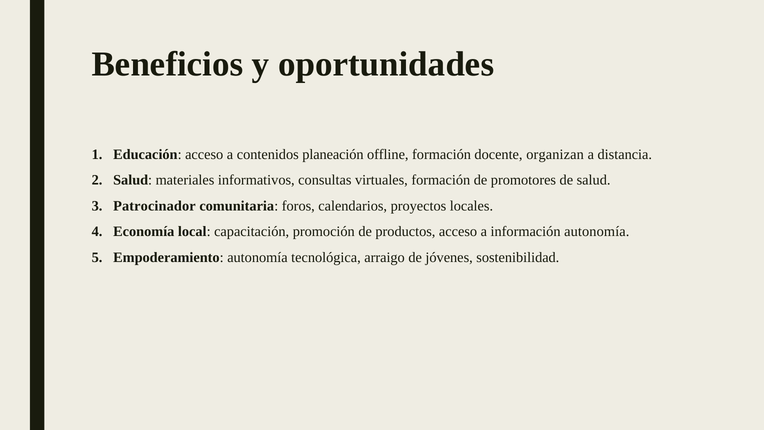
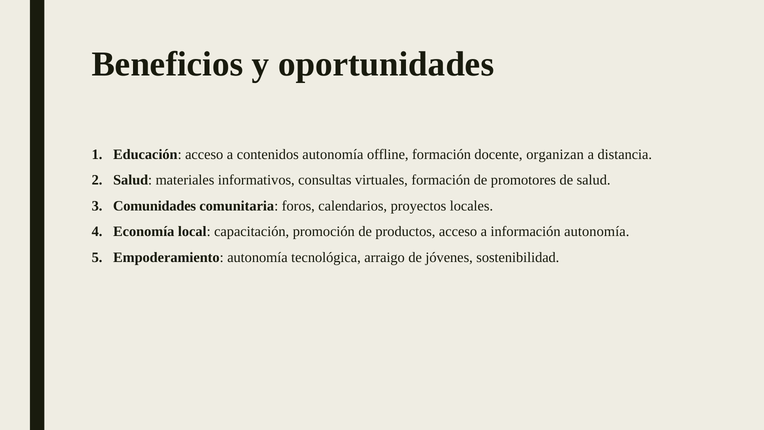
contenidos planeación: planeación -> autonomía
Patrocinador: Patrocinador -> Comunidades
